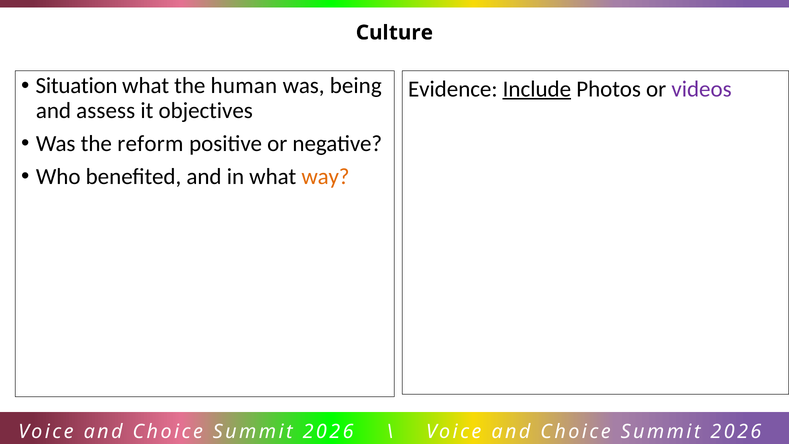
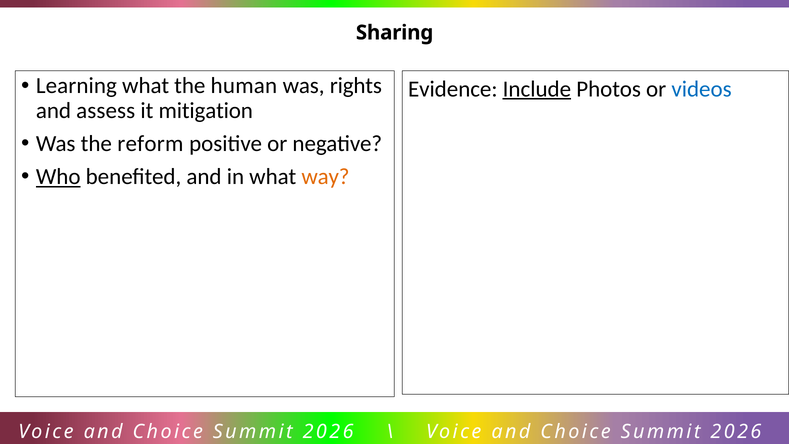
Culture: Culture -> Sharing
Situation: Situation -> Learning
being: being -> rights
videos colour: purple -> blue
objectives: objectives -> mitigation
Who underline: none -> present
